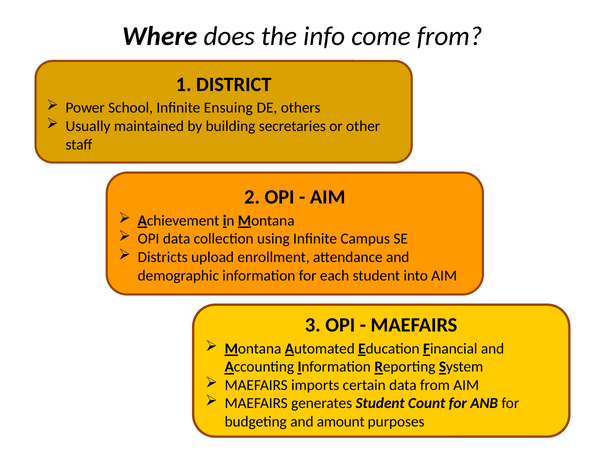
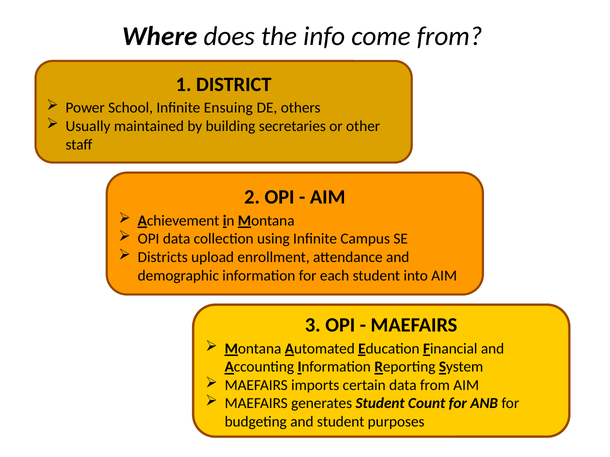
and amount: amount -> student
